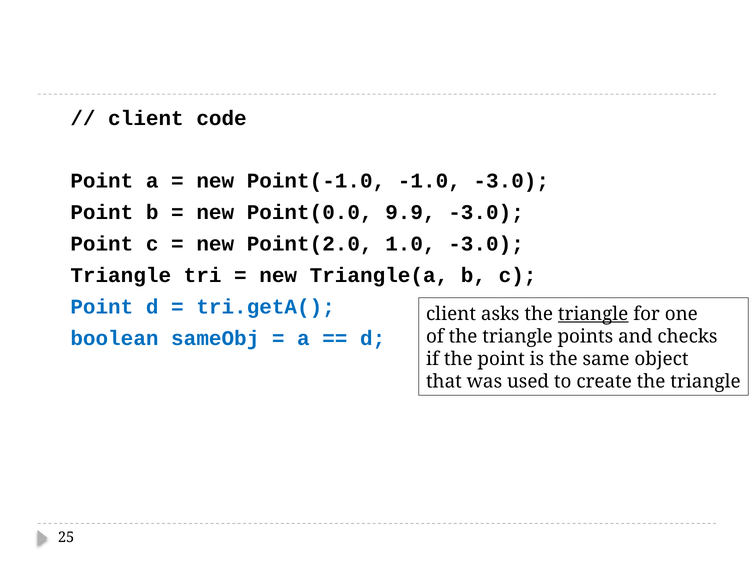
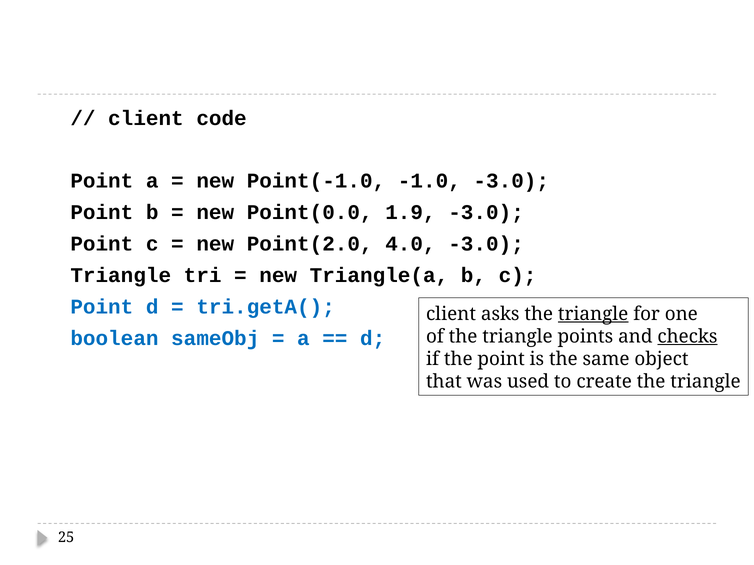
9.9: 9.9 -> 1.9
1.0: 1.0 -> 4.0
checks underline: none -> present
